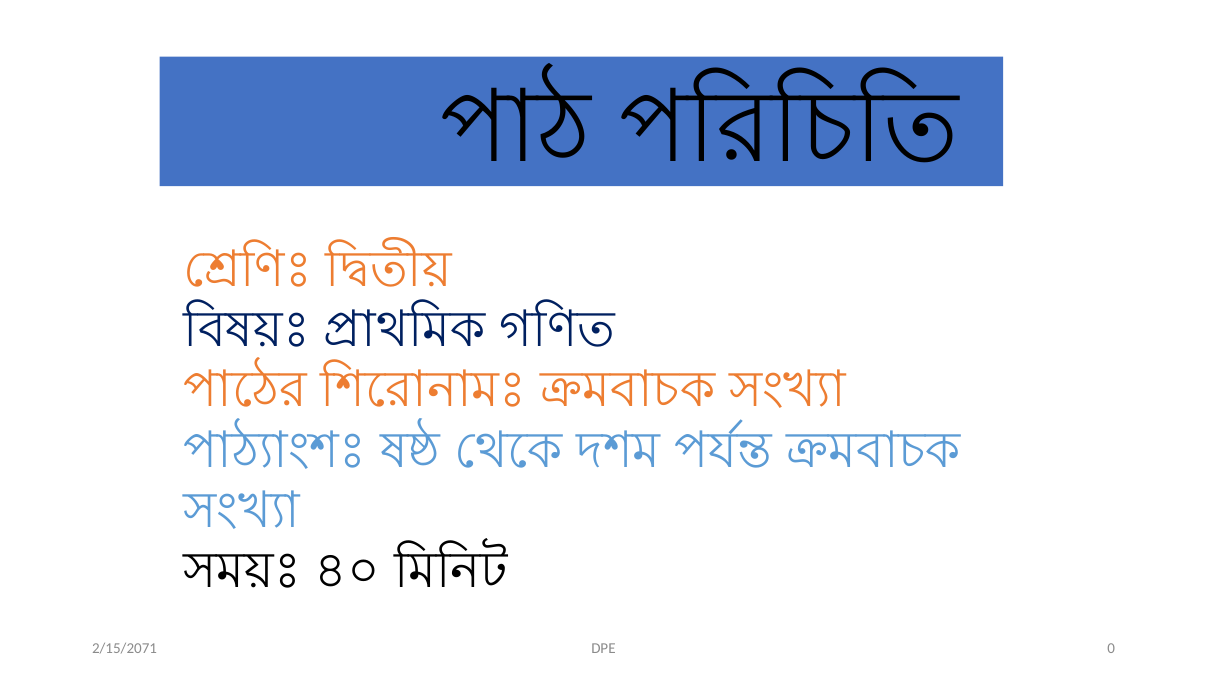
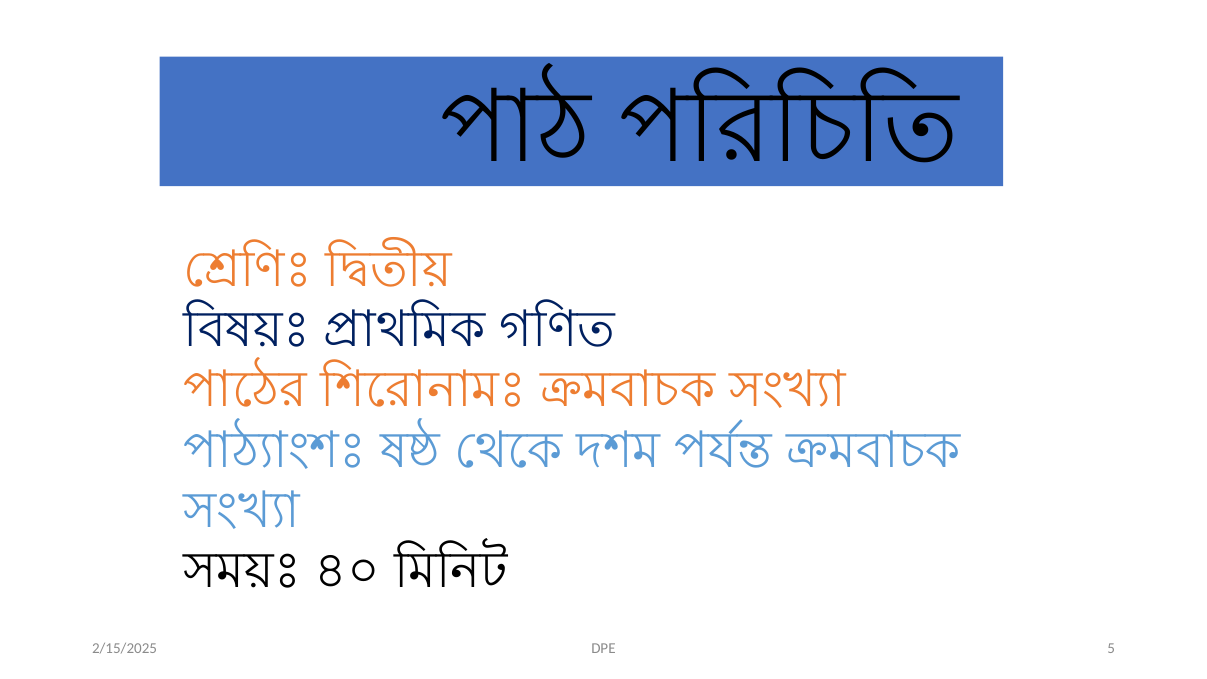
0: 0 -> 5
2/15/2071: 2/15/2071 -> 2/15/2025
